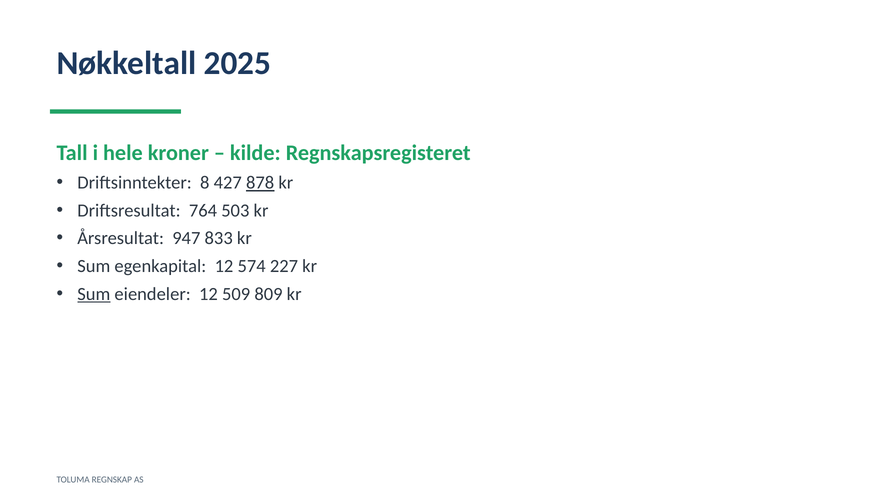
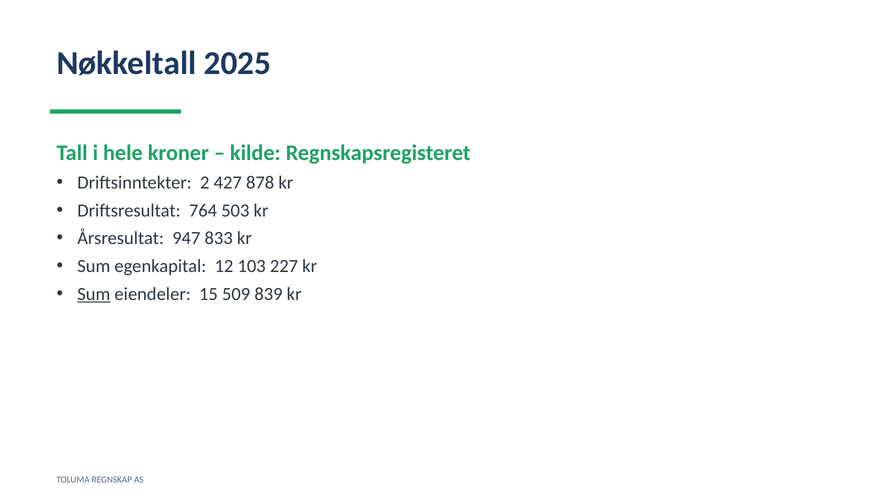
8: 8 -> 2
878 underline: present -> none
574: 574 -> 103
eiendeler 12: 12 -> 15
809: 809 -> 839
